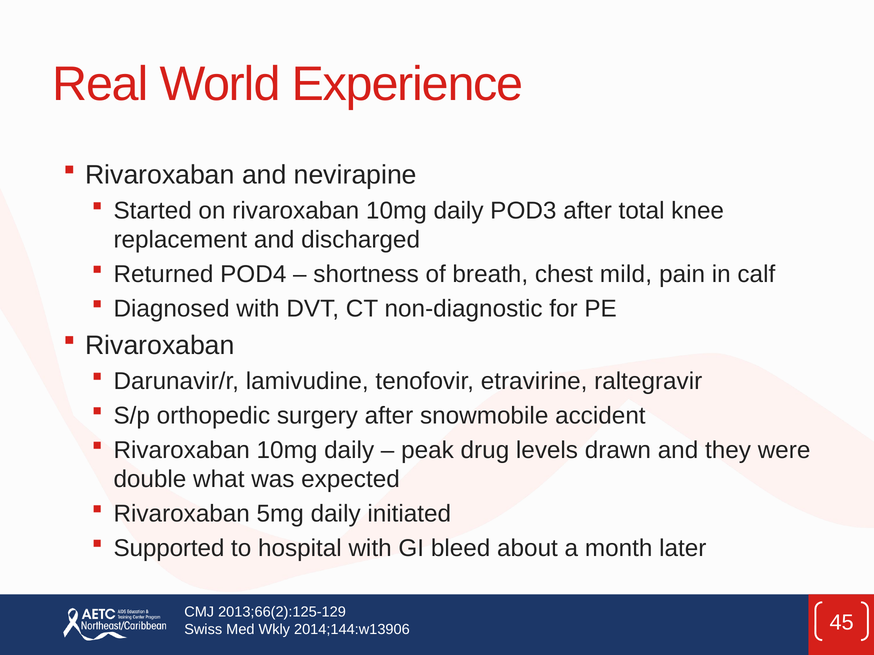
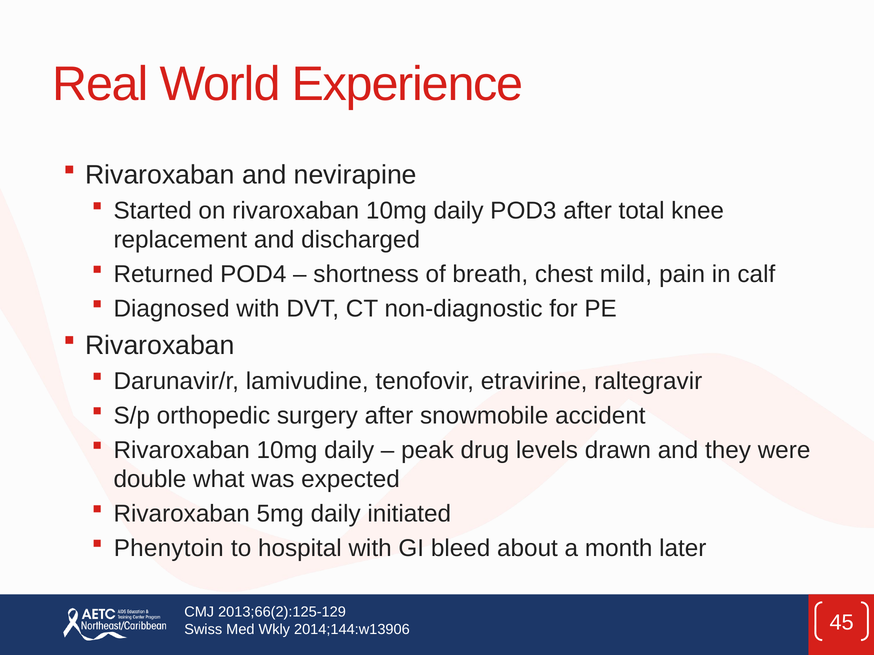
Supported: Supported -> Phenytoin
